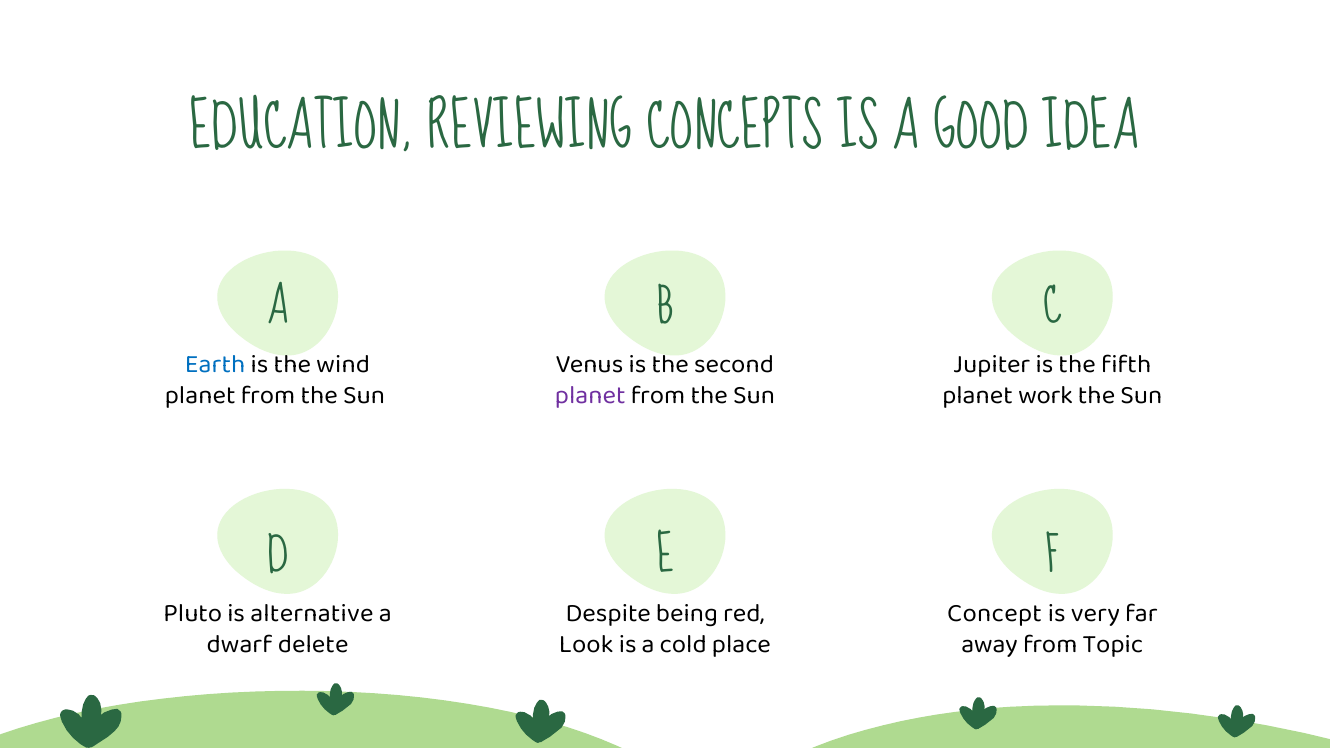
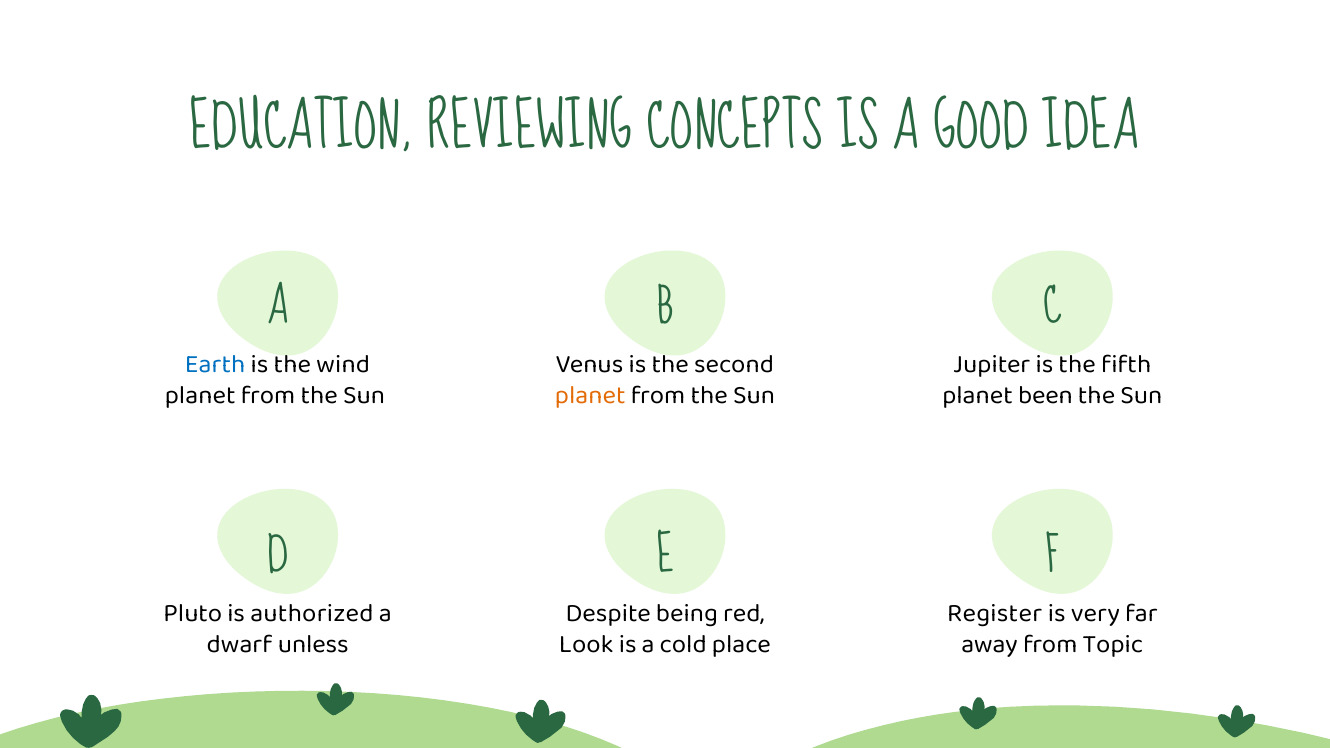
planet at (590, 395) colour: purple -> orange
work: work -> been
alternative: alternative -> authorized
Concept: Concept -> Register
delete: delete -> unless
